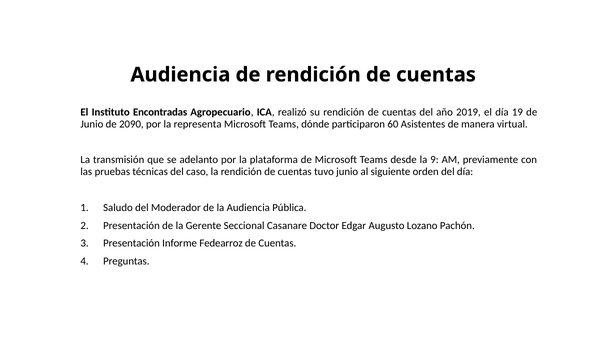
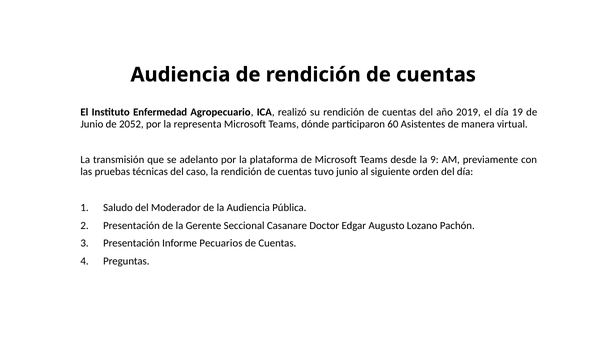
Encontradas: Encontradas -> Enfermedad
2090: 2090 -> 2052
Fedearroz: Fedearroz -> Pecuarios
